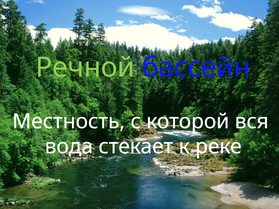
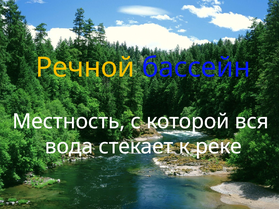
Речной colour: light green -> yellow
